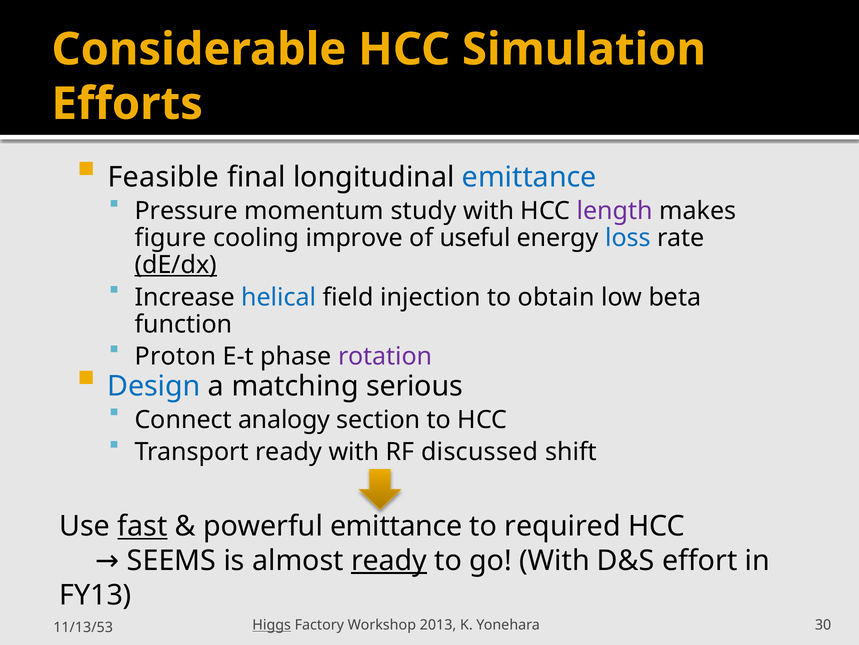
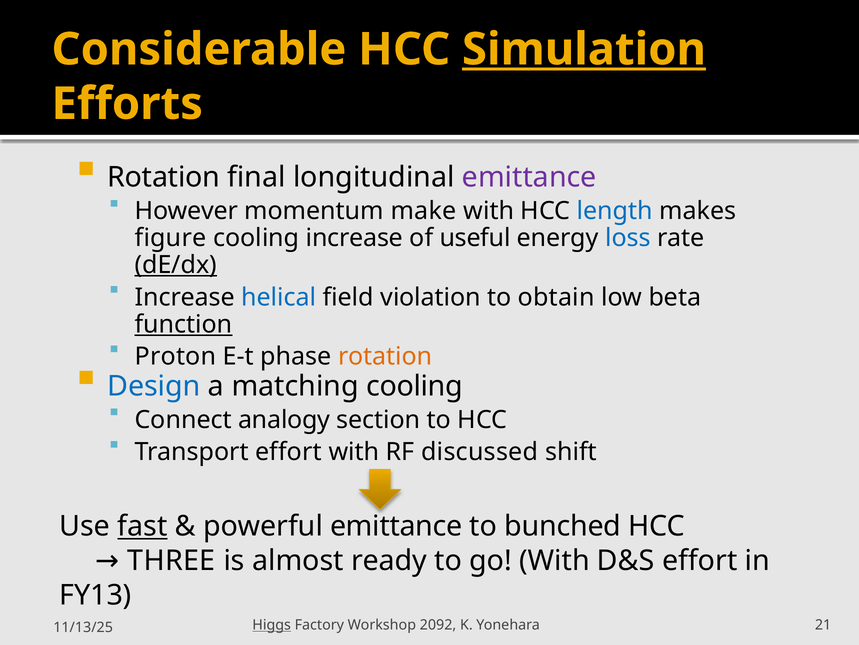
Simulation underline: none -> present
Feasible at (163, 177): Feasible -> Rotation
emittance at (529, 177) colour: blue -> purple
Pressure: Pressure -> However
study: study -> make
length colour: purple -> blue
cooling improve: improve -> increase
injection: injection -> violation
function underline: none -> present
rotation at (385, 356) colour: purple -> orange
matching serious: serious -> cooling
Transport ready: ready -> effort
required: required -> bunched
SEEMS: SEEMS -> THREE
ready at (389, 560) underline: present -> none
2013: 2013 -> 2092
30: 30 -> 21
11/13/53: 11/13/53 -> 11/13/25
